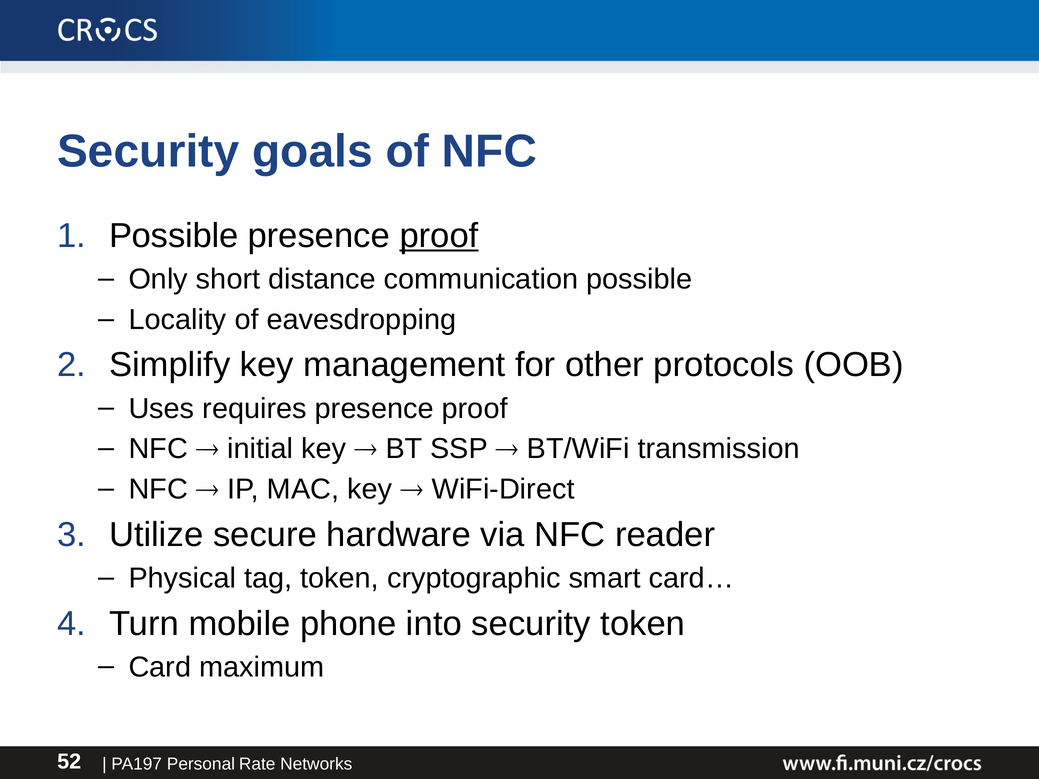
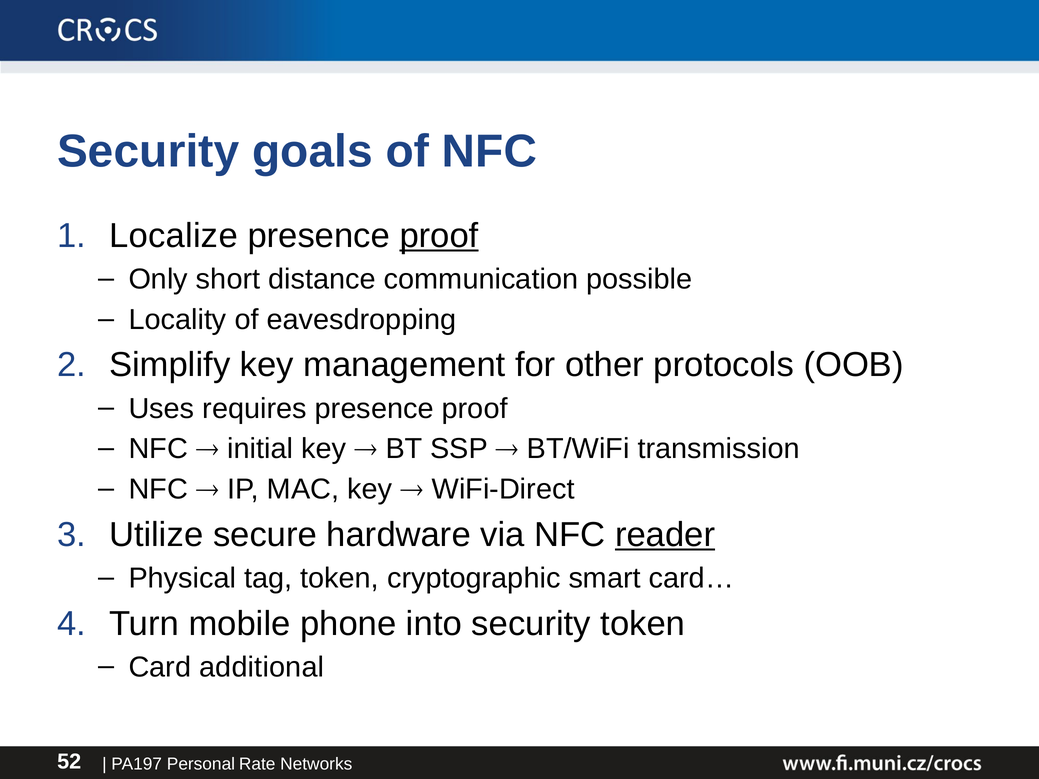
Possible at (174, 236): Possible -> Localize
reader underline: none -> present
maximum: maximum -> additional
